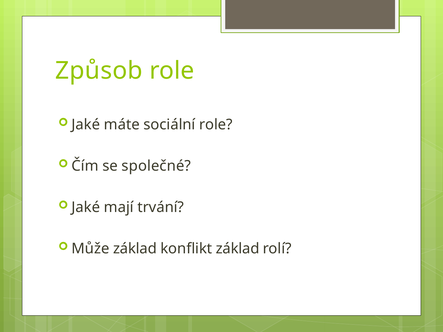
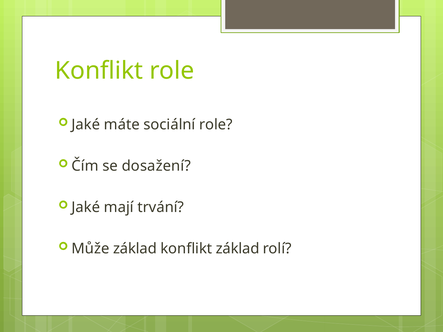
Způsob at (99, 71): Způsob -> Konflikt
společné: společné -> dosažení
